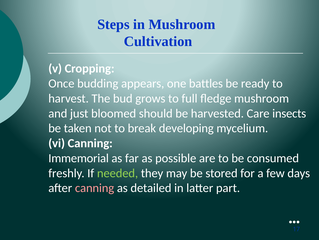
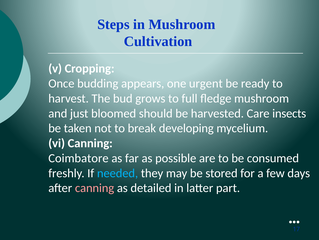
battles: battles -> urgent
Immemorial: Immemorial -> Coimbatore
needed colour: light green -> light blue
